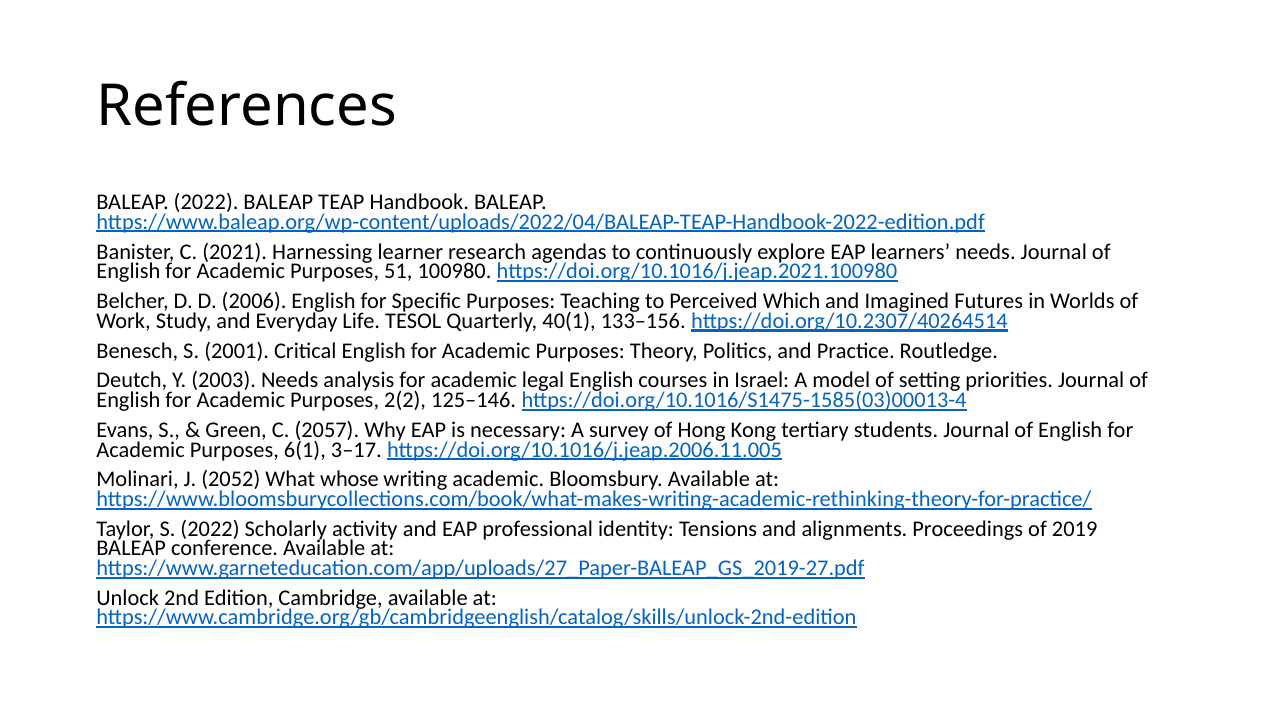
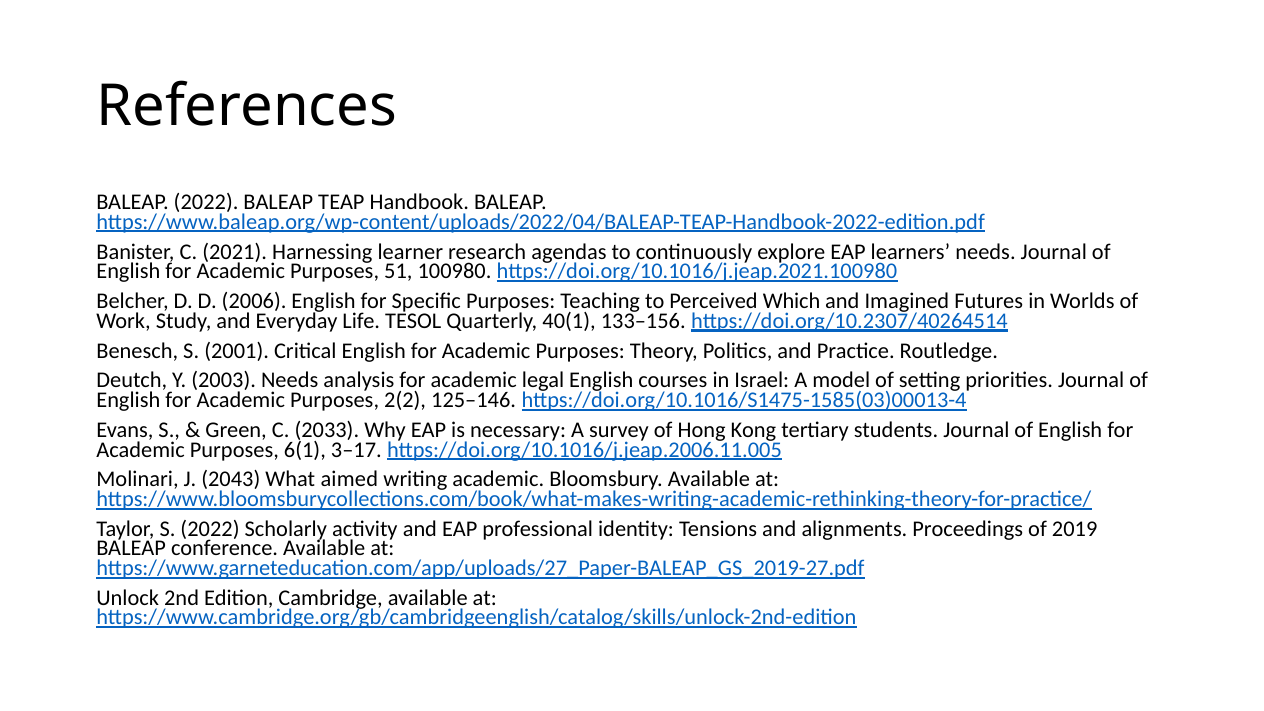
2057: 2057 -> 2033
2052: 2052 -> 2043
whose: whose -> aimed
